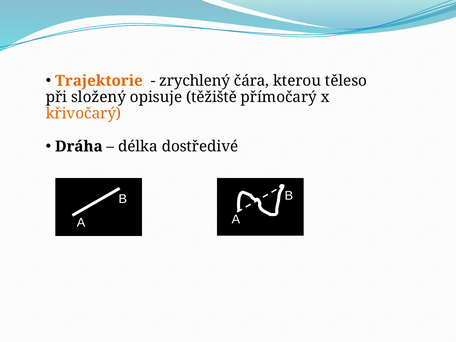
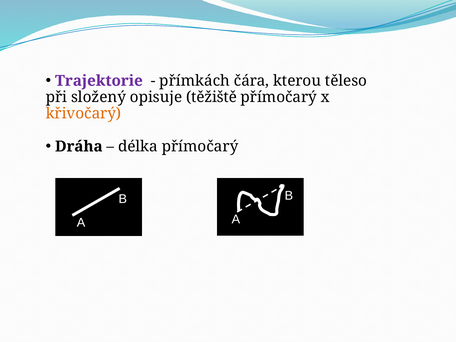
Trajektorie colour: orange -> purple
zrychlený: zrychlený -> přímkách
délka dostředivé: dostředivé -> přímočarý
